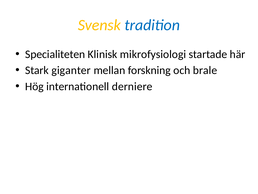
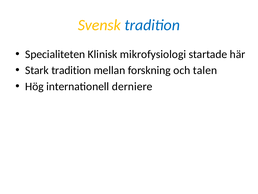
Stark giganter: giganter -> tradition
brale: brale -> talen
